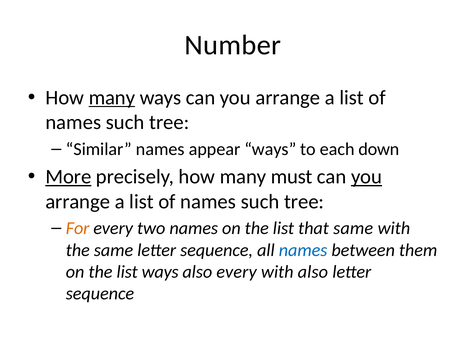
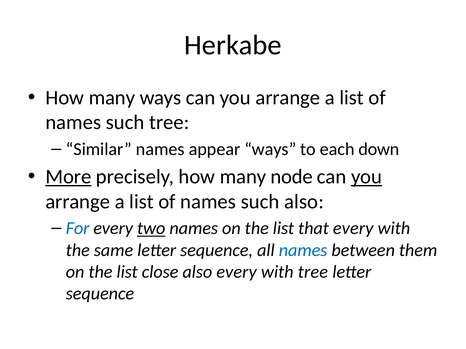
Number: Number -> Herkabe
many at (112, 98) underline: present -> none
must: must -> node
tree at (304, 202): tree -> also
For colour: orange -> blue
two underline: none -> present
that same: same -> every
list ways: ways -> close
with also: also -> tree
